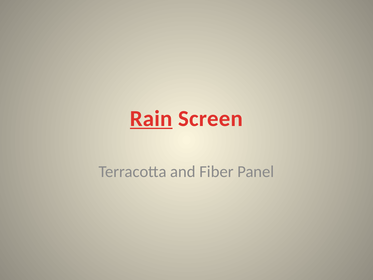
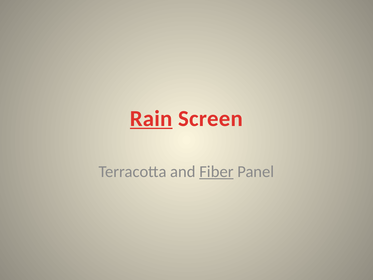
Fiber underline: none -> present
